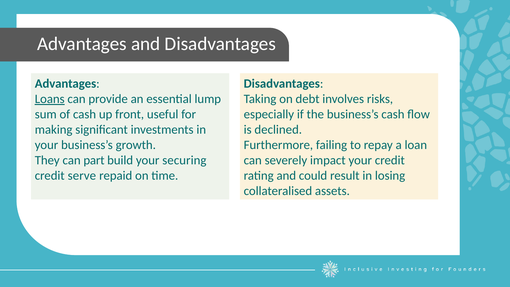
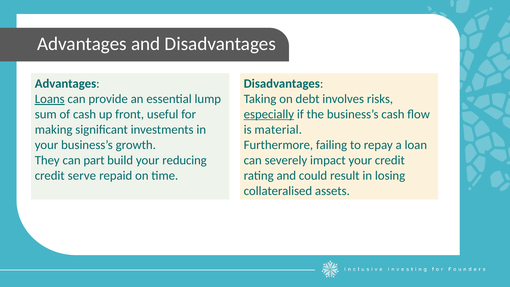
especially underline: none -> present
declined: declined -> material
securing: securing -> reducing
